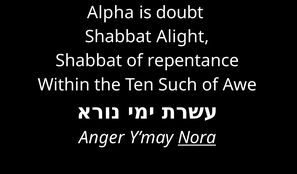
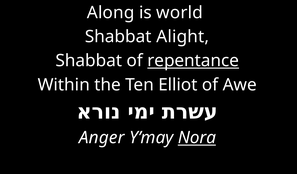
Alpha: Alpha -> Along
doubt: doubt -> world
repentance underline: none -> present
Such: Such -> Elliot
